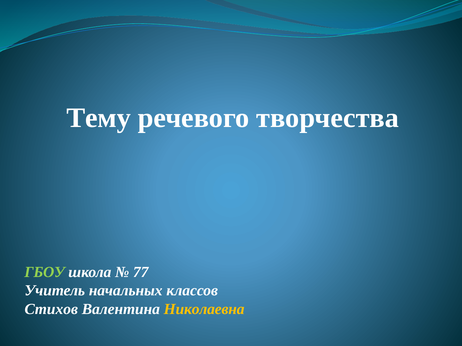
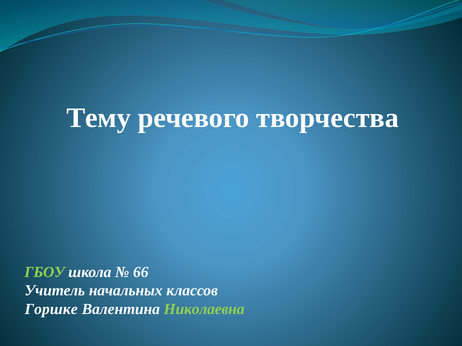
77: 77 -> 66
Стихов: Стихов -> Горшке
Николаевна colour: yellow -> light green
